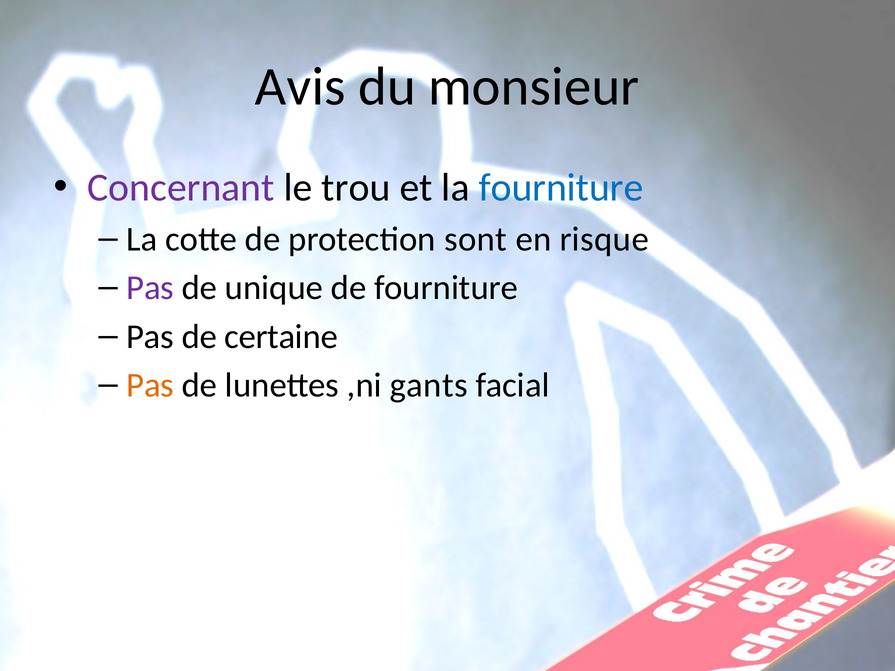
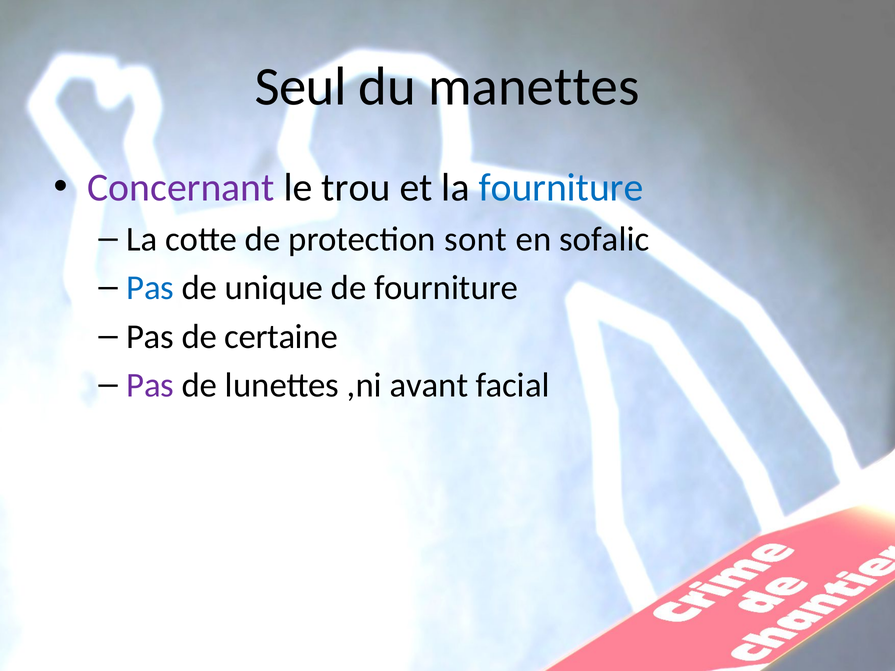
Avis: Avis -> Seul
monsieur: monsieur -> manettes
risque: risque -> sofalic
Pas at (150, 288) colour: purple -> blue
Pas at (150, 385) colour: orange -> purple
gants: gants -> avant
